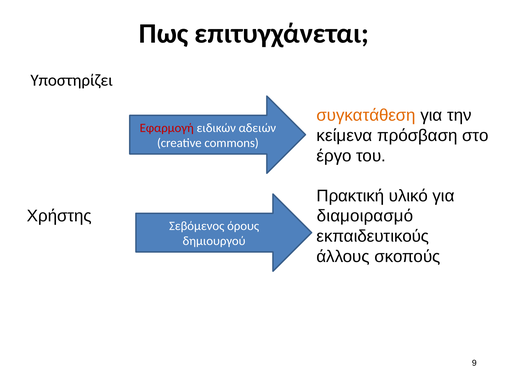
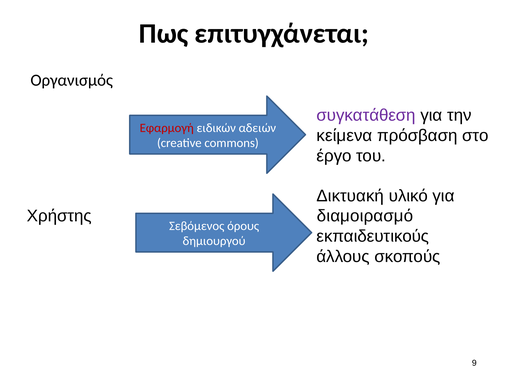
Υποστηρίζει: Υποστηρίζει -> Οργανισμός
συγκατάθεση colour: orange -> purple
Πρακτική: Πρακτική -> Δικτυακή
